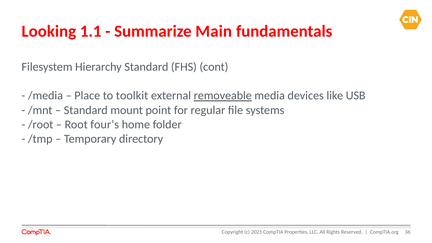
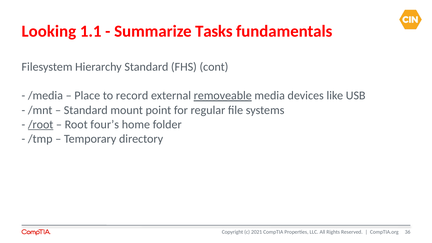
Main: Main -> Tasks
toolkit: toolkit -> record
/root underline: none -> present
